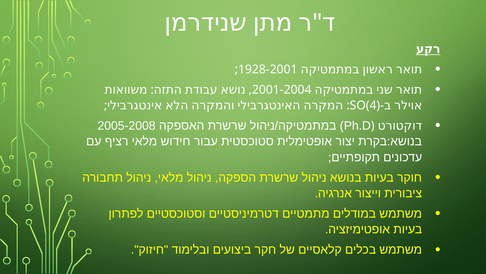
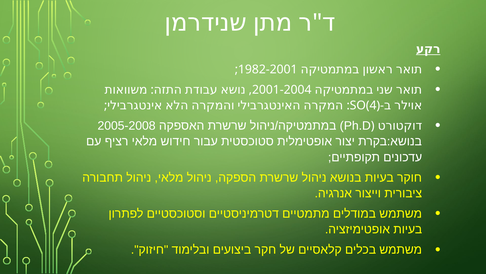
1928-2001: 1928-2001 -> 1982-2001
